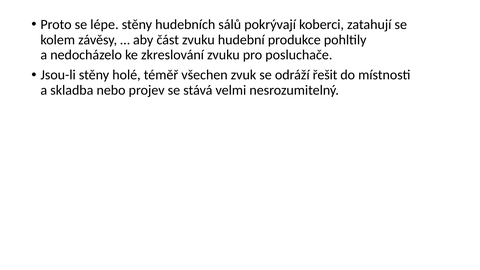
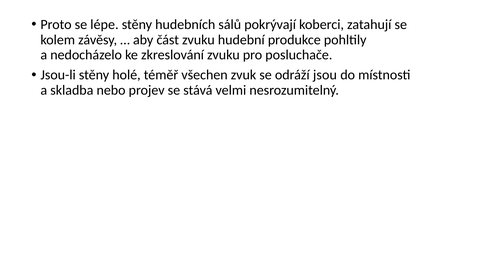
řešit: řešit -> jsou
